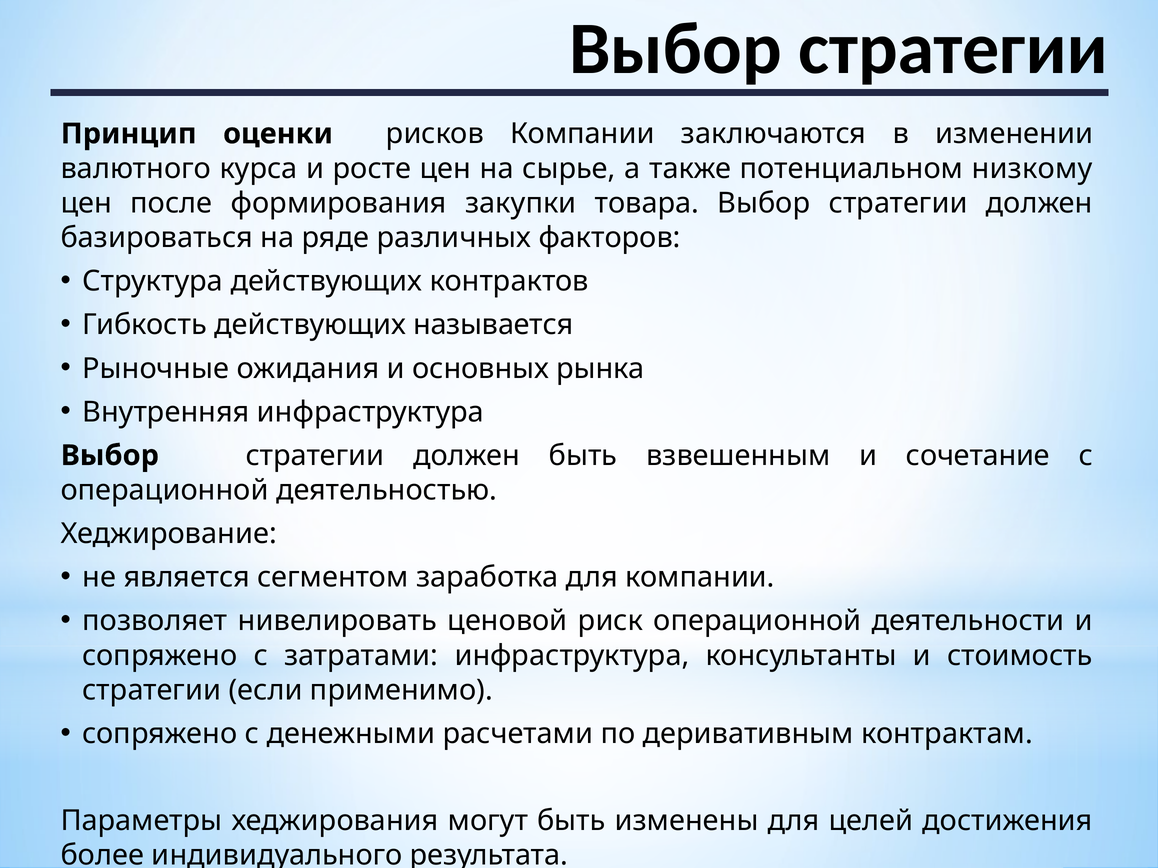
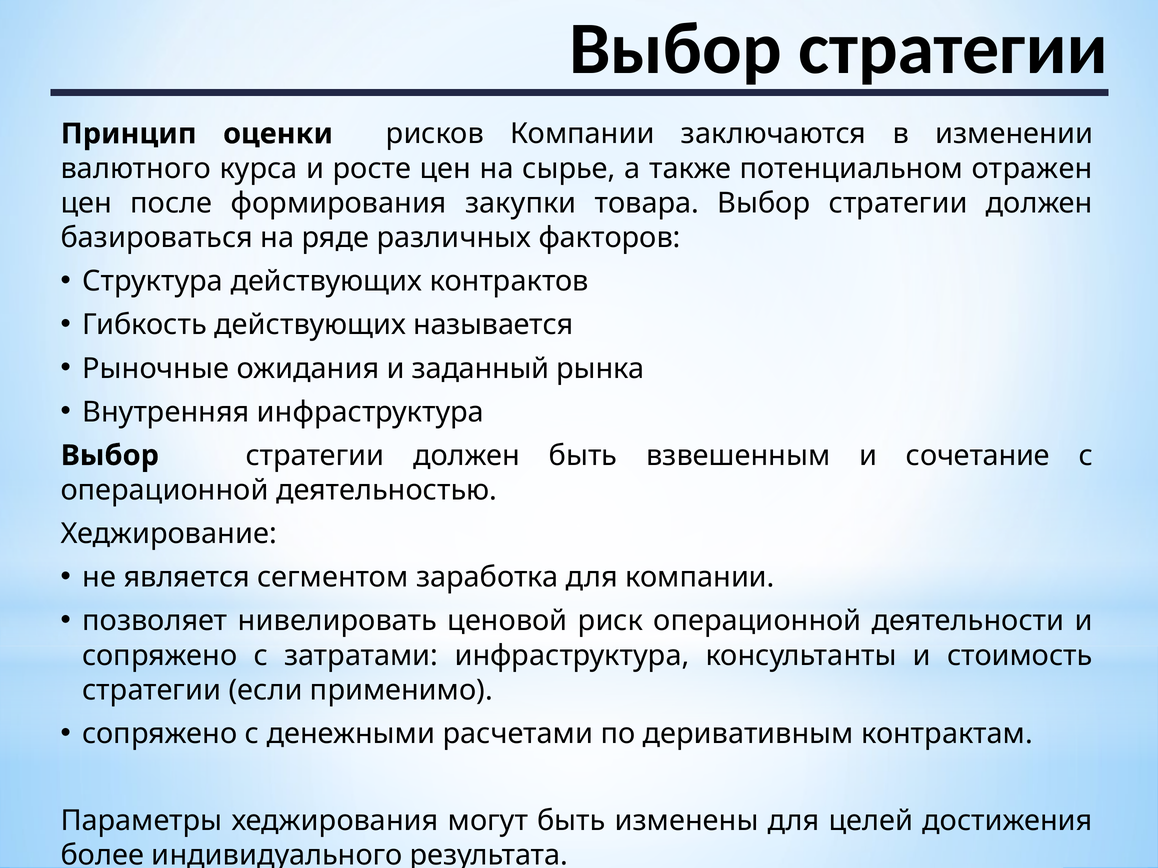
низкому: низкому -> отражен
основных: основных -> заданный
